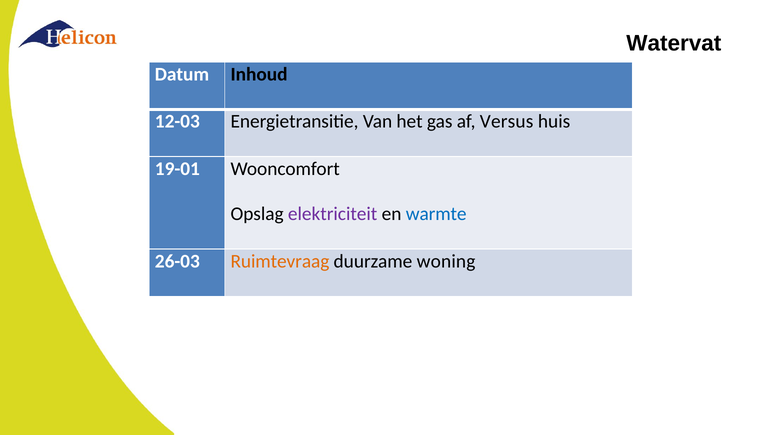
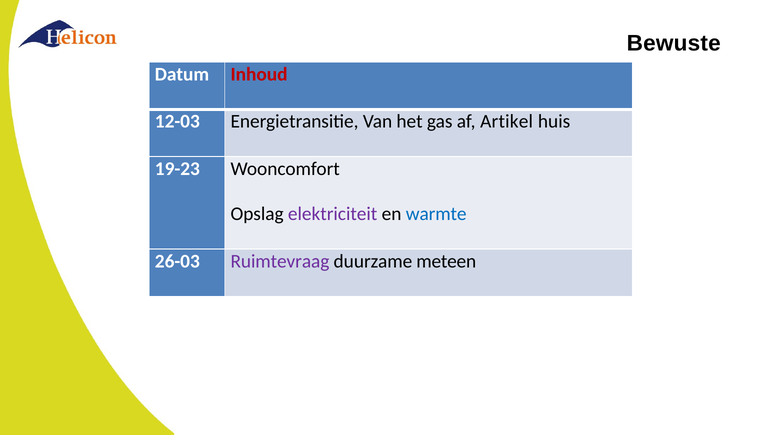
Watervat: Watervat -> Bewuste
Inhoud colour: black -> red
Versus: Versus -> Artikel
19-01: 19-01 -> 19-23
Ruimtevraag colour: orange -> purple
woning: woning -> meteen
